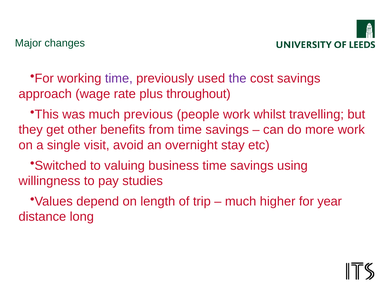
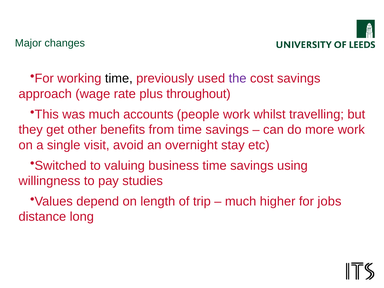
time at (119, 79) colour: purple -> black
previous: previous -> accounts
year: year -> jobs
